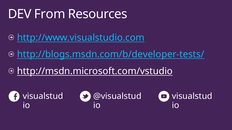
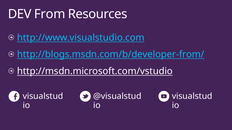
http://blogs.msdn.com/b/developer-tests/: http://blogs.msdn.com/b/developer-tests/ -> http://blogs.msdn.com/b/developer-from/
